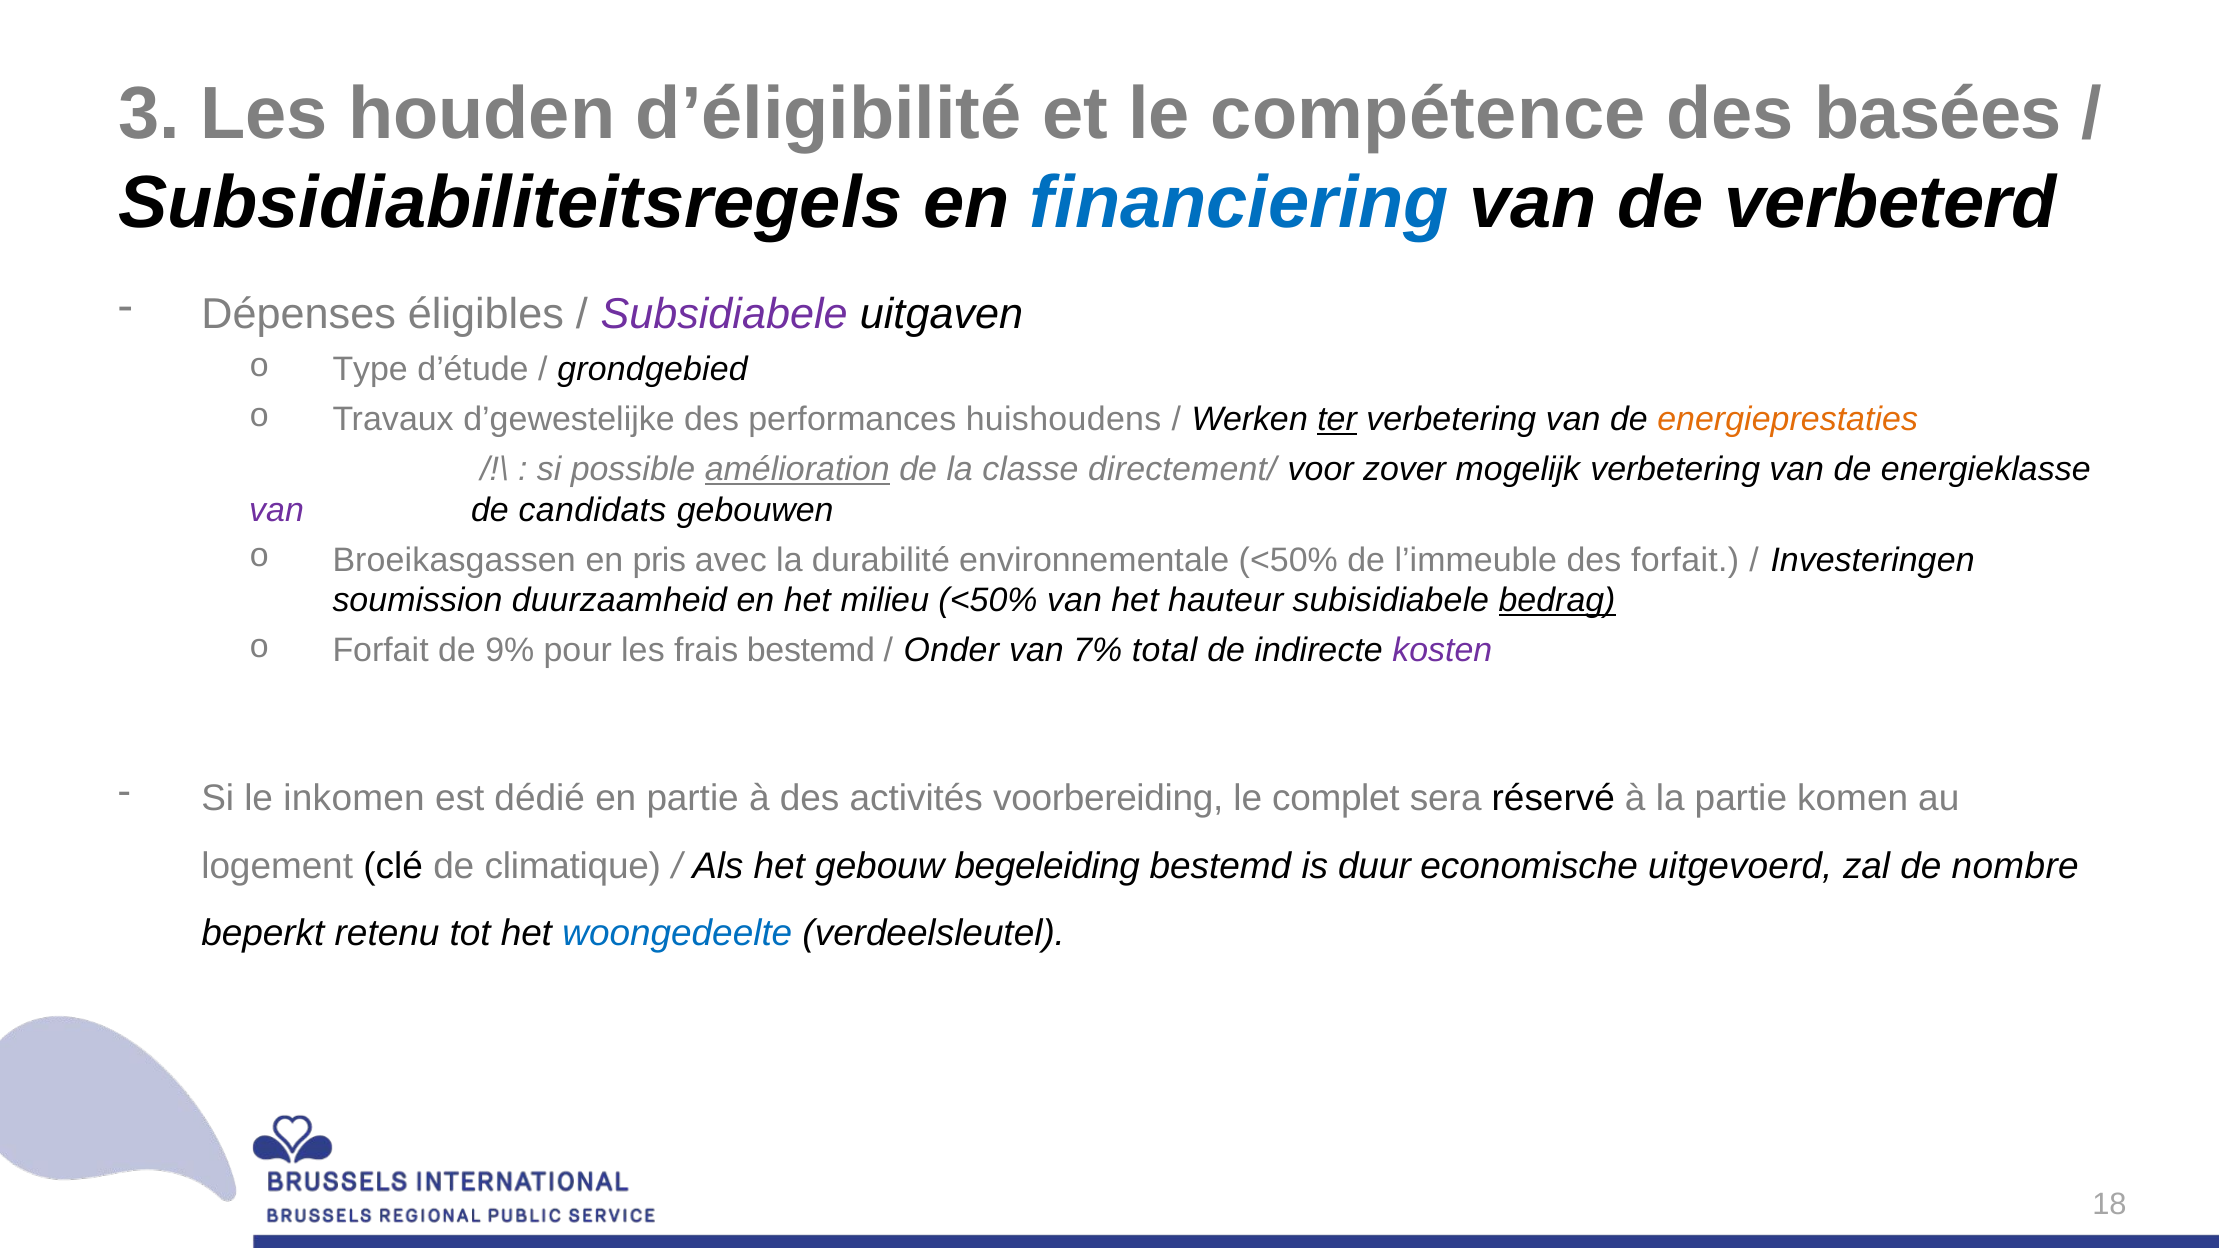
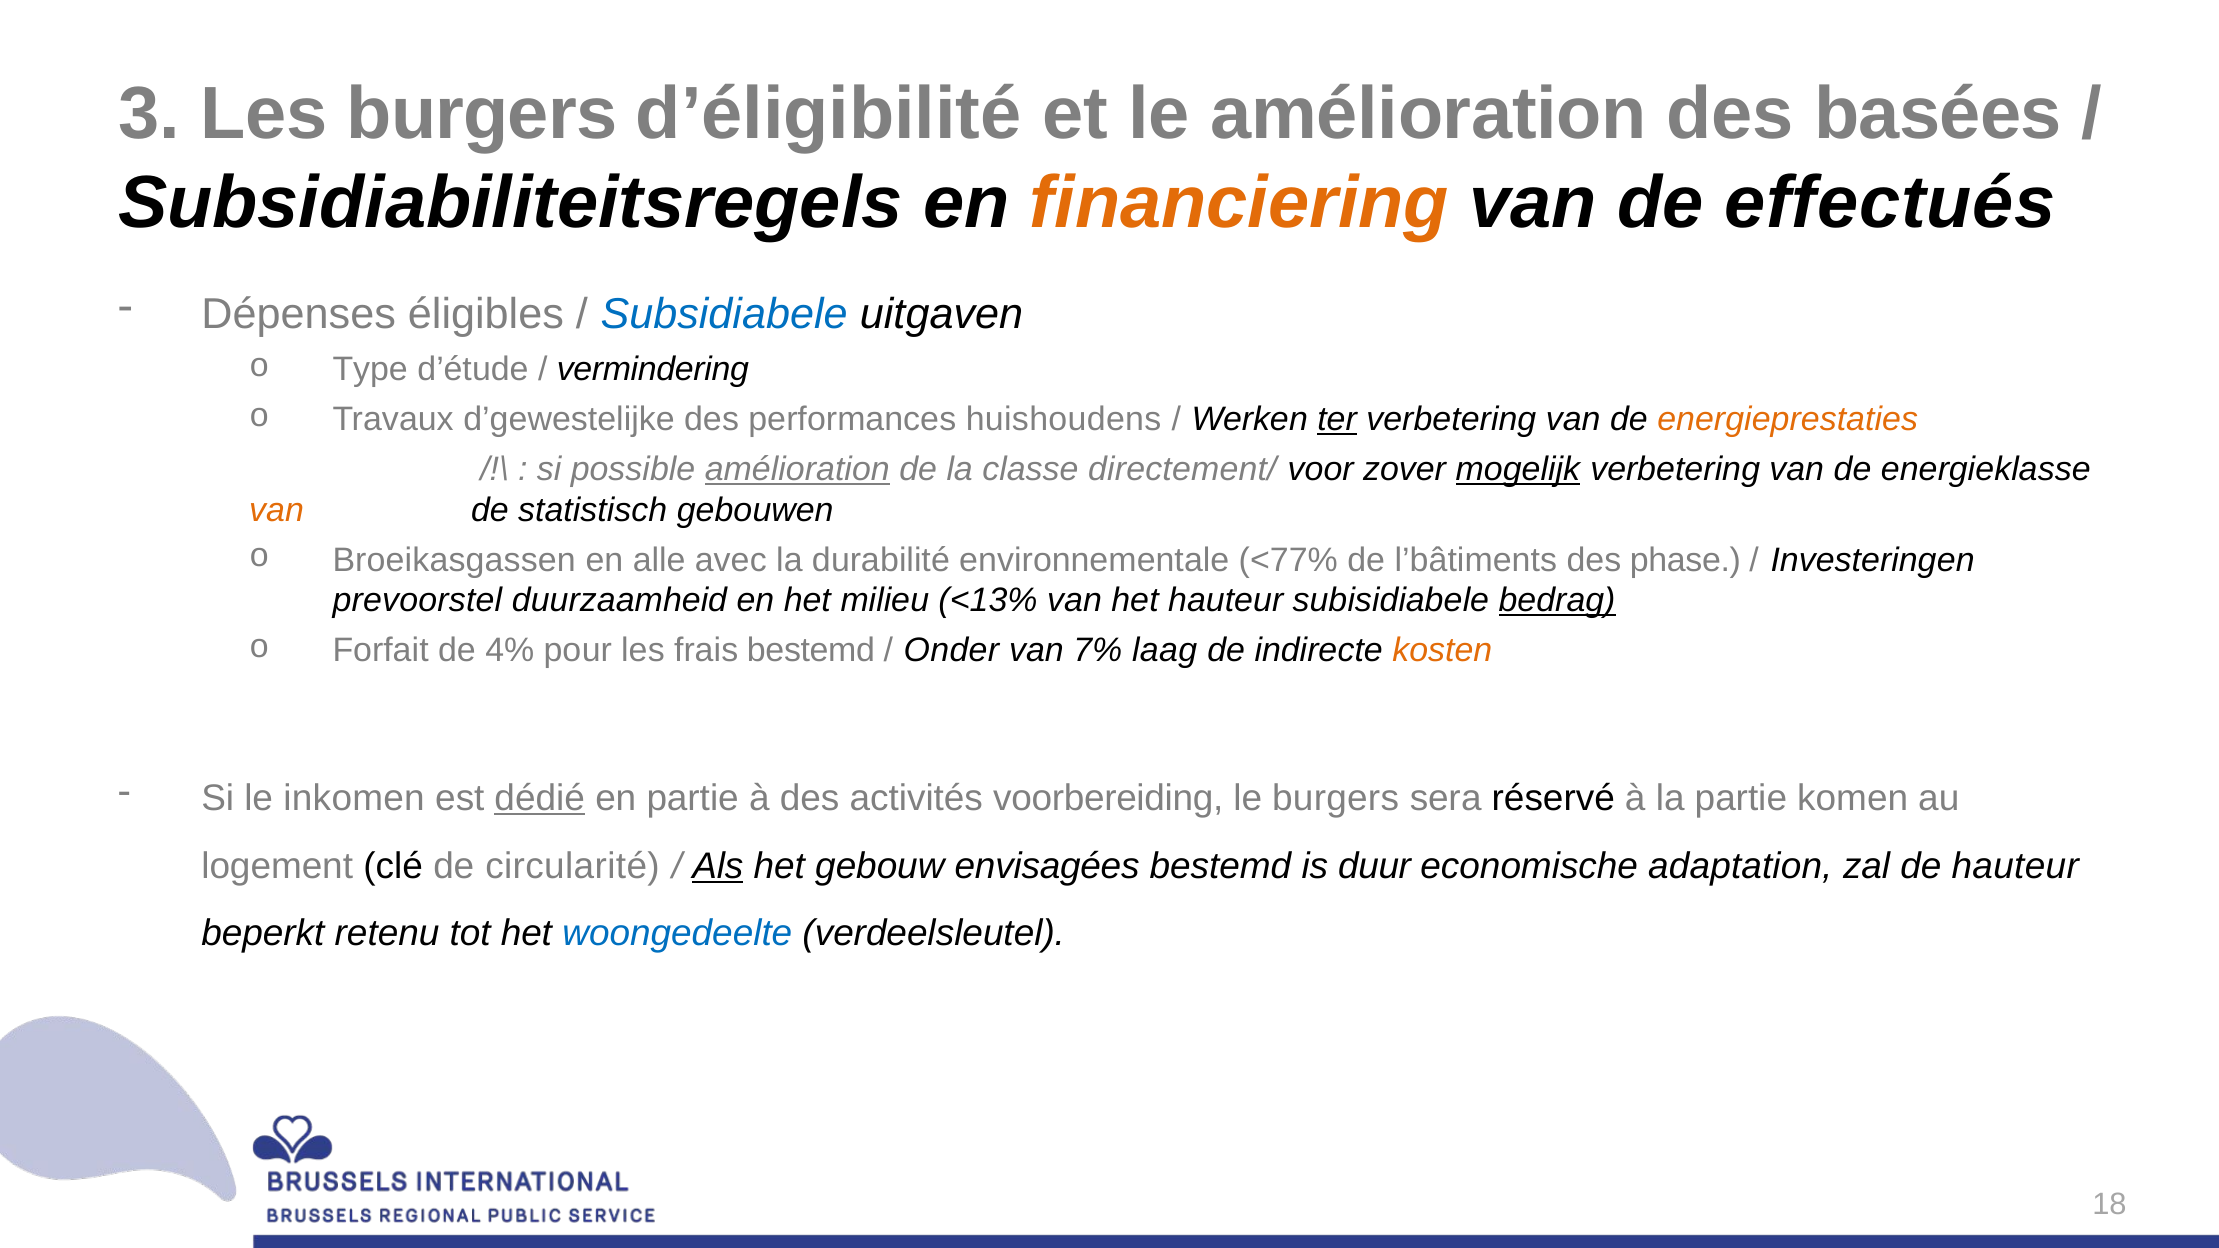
Les houden: houden -> burgers
le compétence: compétence -> amélioration
financiering colour: blue -> orange
verbeterd: verbeterd -> effectués
Subsidiabele colour: purple -> blue
grondgebied: grondgebied -> vermindering
mogelijk underline: none -> present
van at (277, 510) colour: purple -> orange
candidats: candidats -> statistisch
pris: pris -> alle
environnementale <50%: <50% -> <77%
l’immeuble: l’immeuble -> l’bâtiments
des forfait: forfait -> phase
soumission: soumission -> prevoorstel
milieu <50%: <50% -> <13%
9%: 9% -> 4%
total: total -> laag
kosten colour: purple -> orange
dédié underline: none -> present
le complet: complet -> burgers
climatique: climatique -> circularité
Als underline: none -> present
begeleiding: begeleiding -> envisagées
uitgevoerd: uitgevoerd -> adaptation
de nombre: nombre -> hauteur
